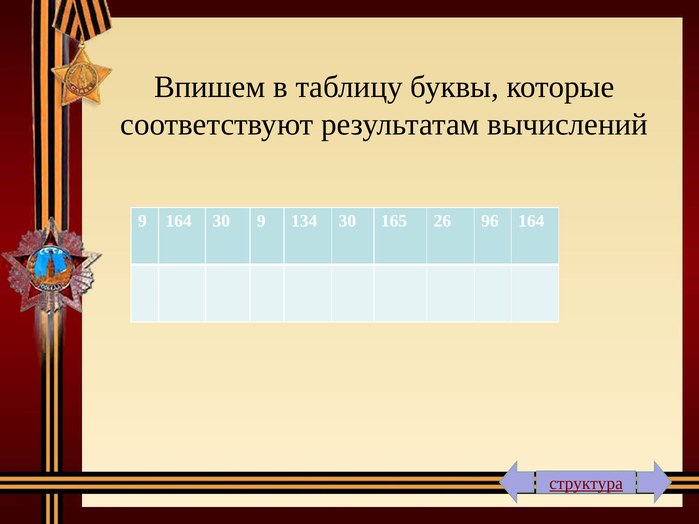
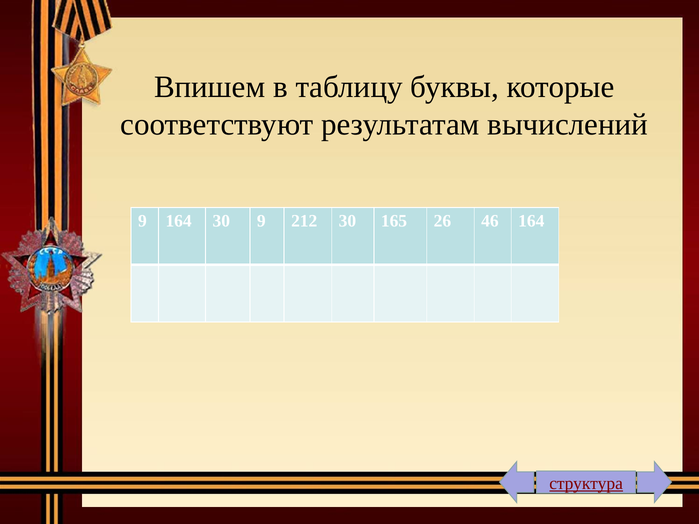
134: 134 -> 212
96: 96 -> 46
